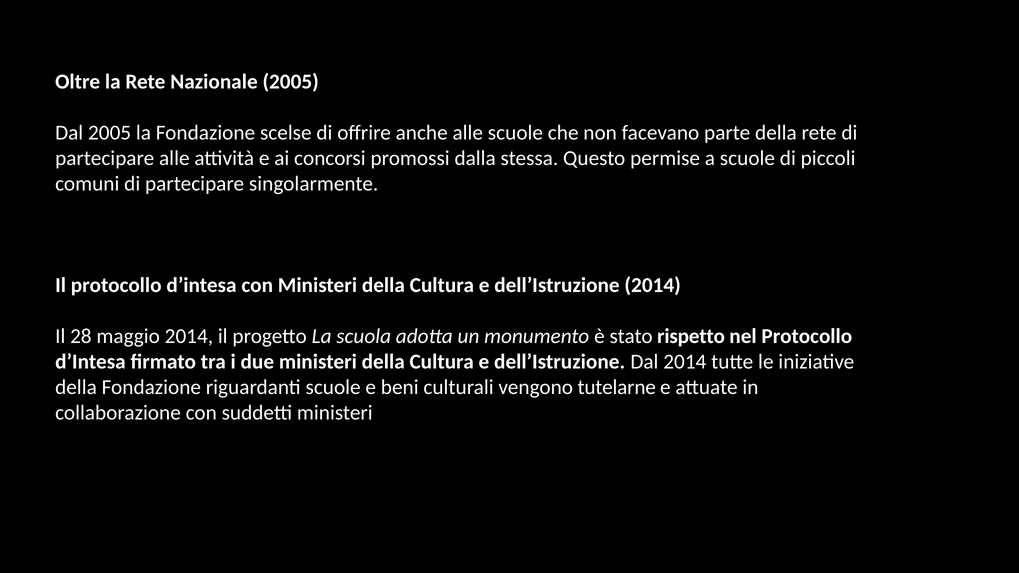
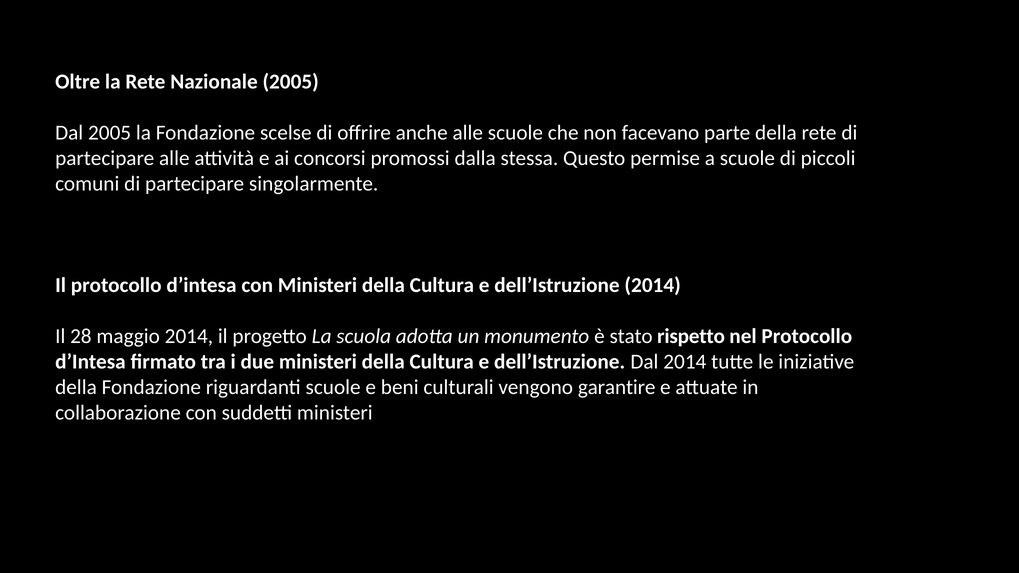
tutelarne: tutelarne -> garantire
